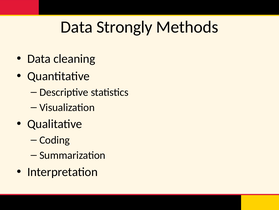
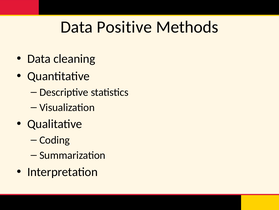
Strongly: Strongly -> Positive
